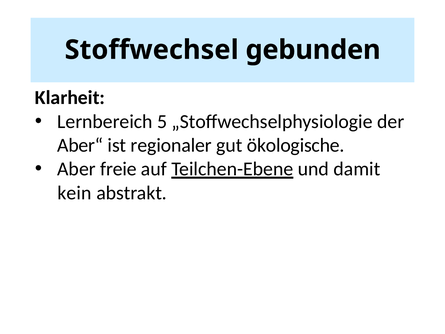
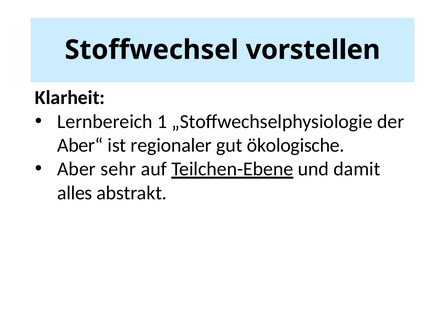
gebunden: gebunden -> vorstellen
5: 5 -> 1
freie: freie -> sehr
kein: kein -> alles
